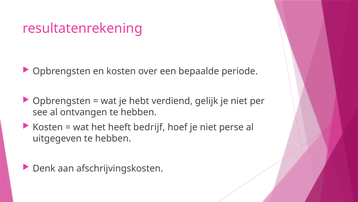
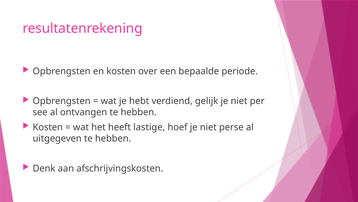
bedrijf: bedrijf -> lastige
